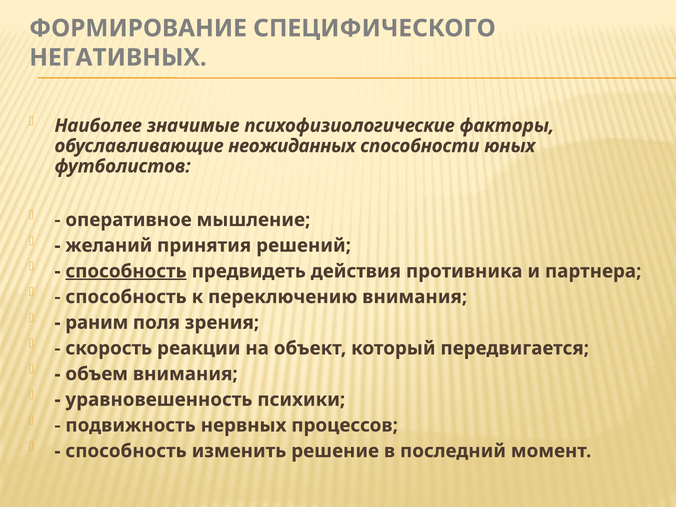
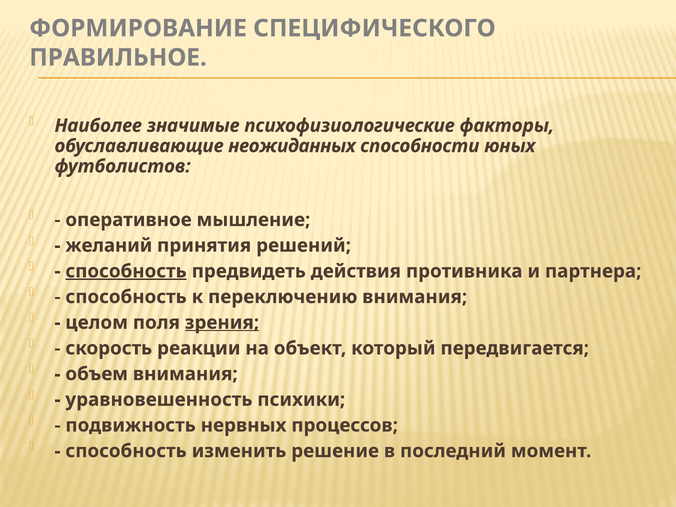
НЕГАТИВНЫХ: НЕГАТИВНЫХ -> ПРАВИЛЬНОЕ
раним: раним -> целом
зрения underline: none -> present
